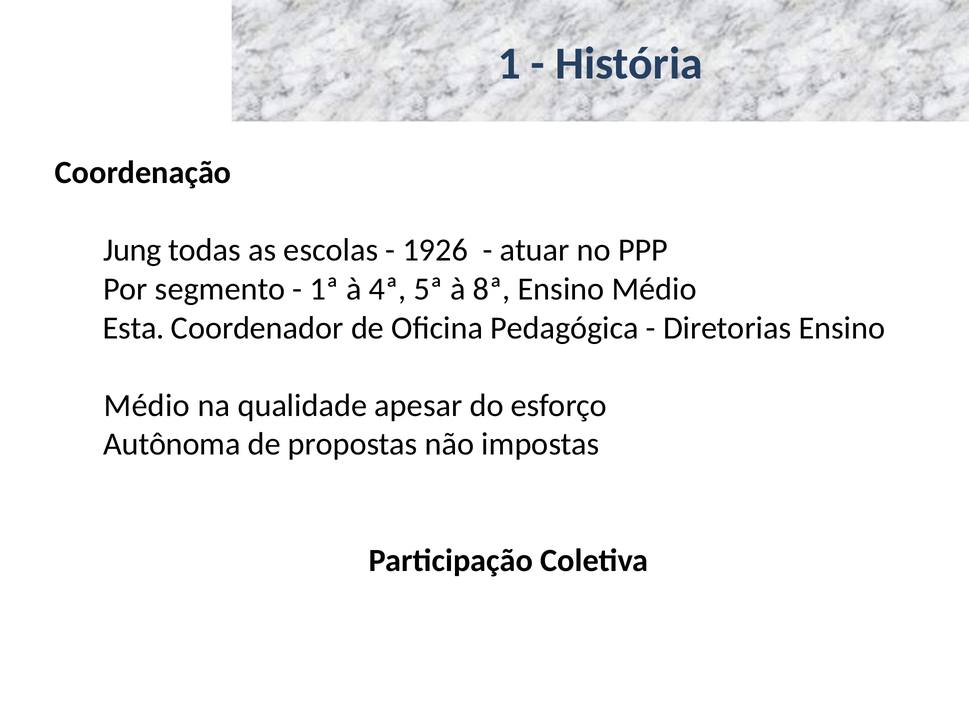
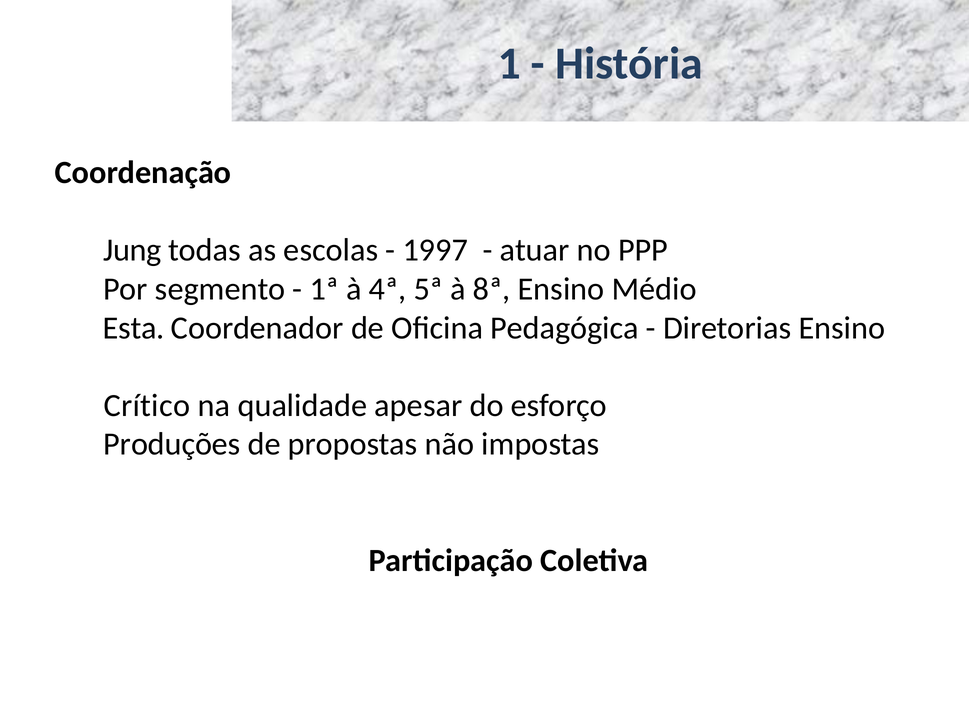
1926: 1926 -> 1997
Médio at (147, 405): Médio -> Crítico
Autônoma: Autônoma -> Produções
